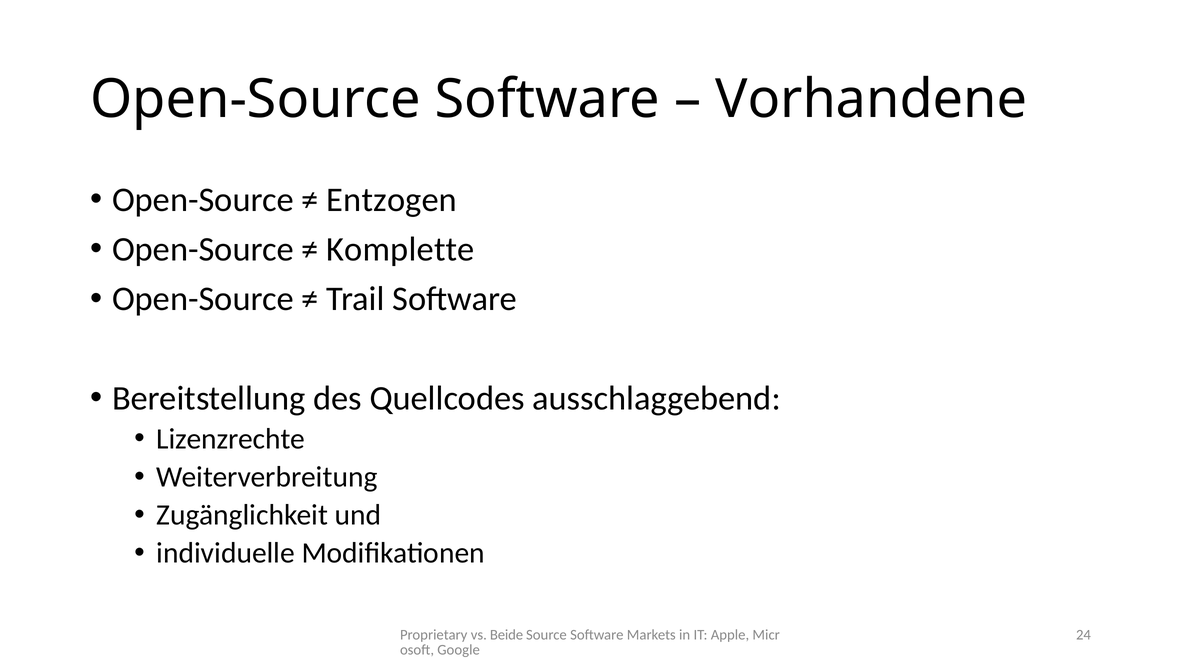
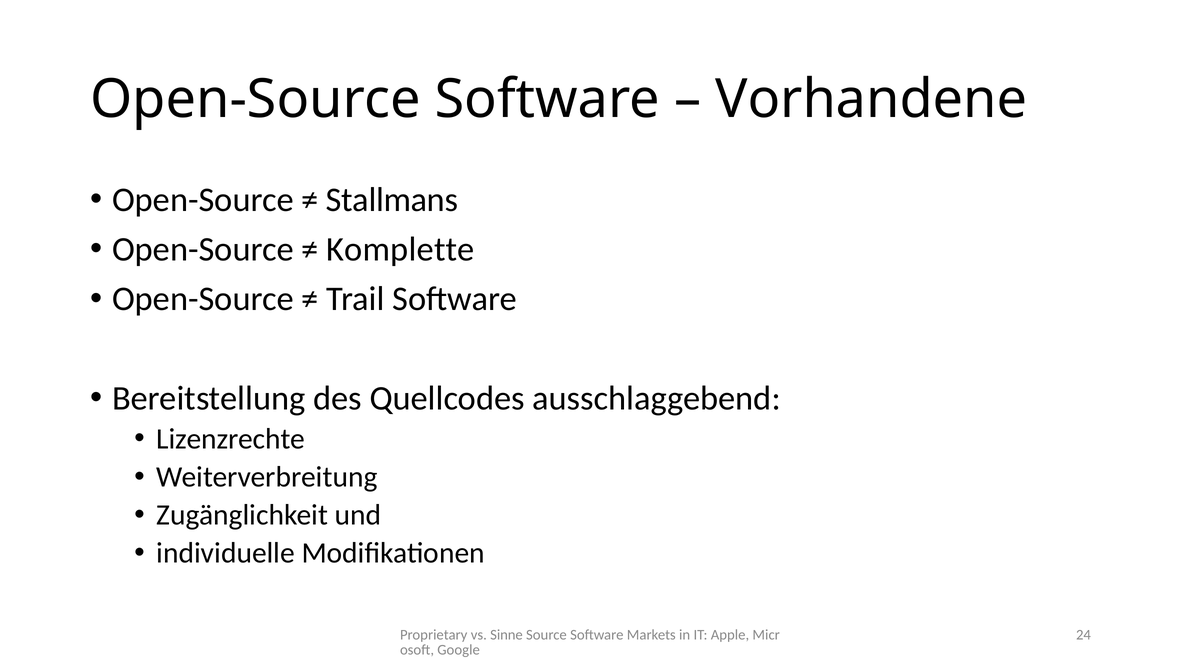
Entzogen: Entzogen -> Stallmans
Beide: Beide -> Sinne
